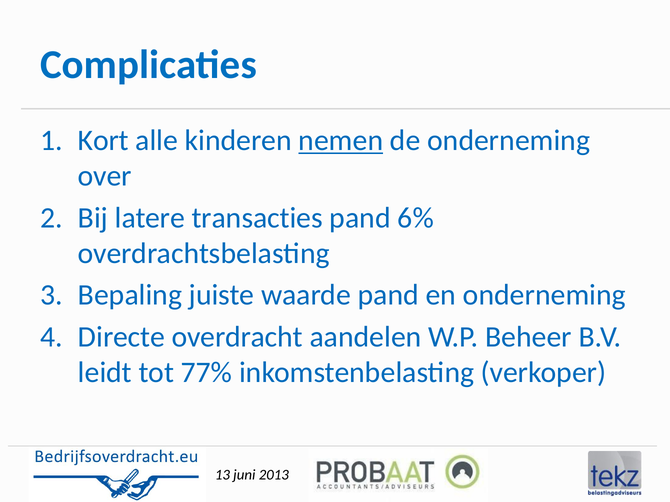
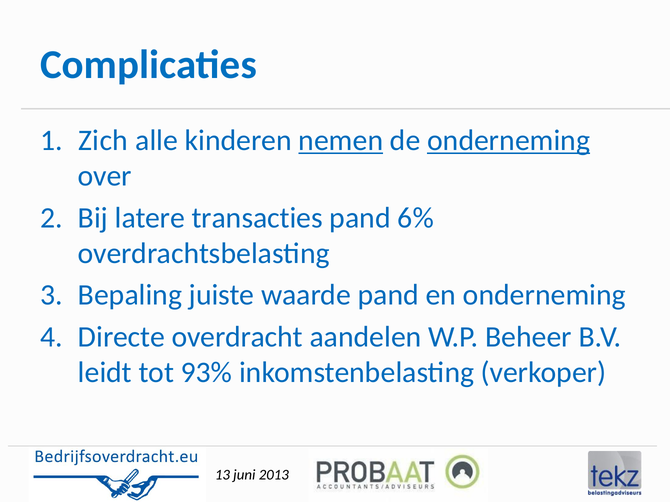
Kort: Kort -> Zich
onderneming at (509, 141) underline: none -> present
77%: 77% -> 93%
